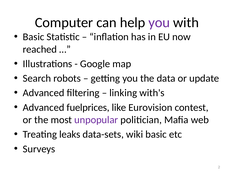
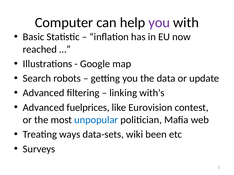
unpopular colour: purple -> blue
leaks: leaks -> ways
wiki basic: basic -> been
